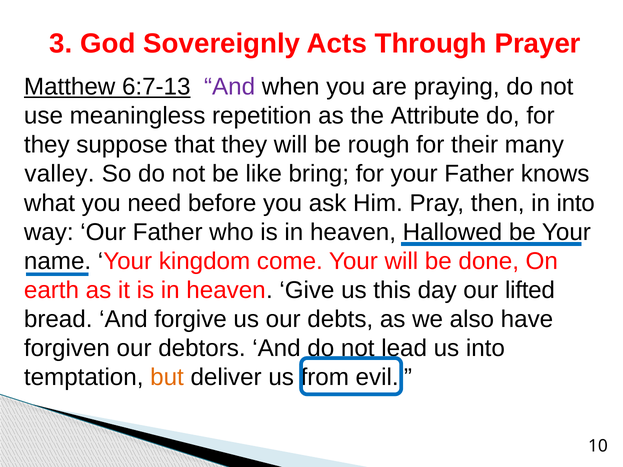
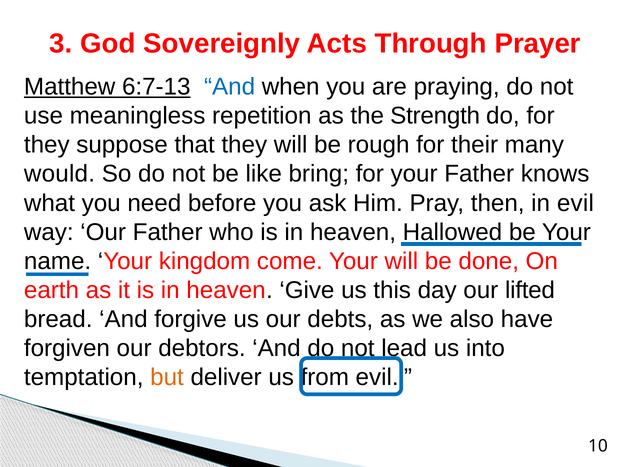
And at (230, 87) colour: purple -> blue
Attribute: Attribute -> Strength
valley: valley -> would
in into: into -> evil
